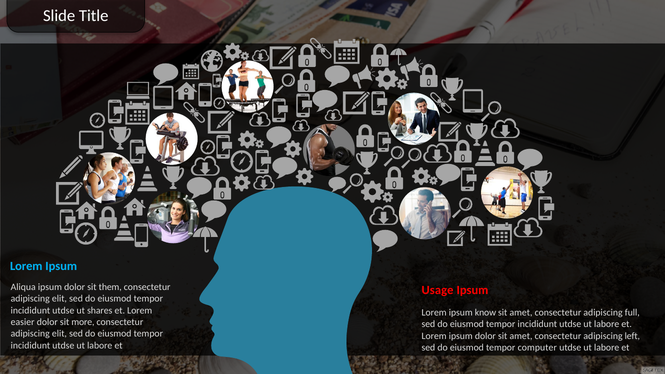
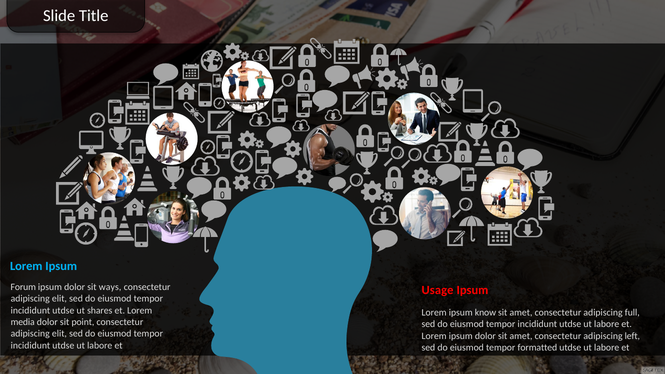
Aliqua: Aliqua -> Forum
them: them -> ways
easier: easier -> media
more: more -> point
computer: computer -> formatted
